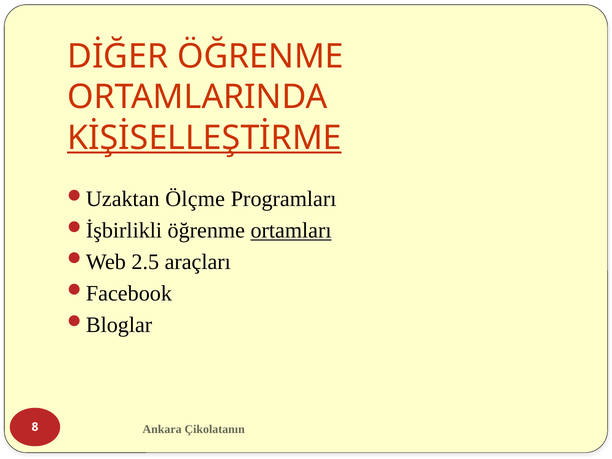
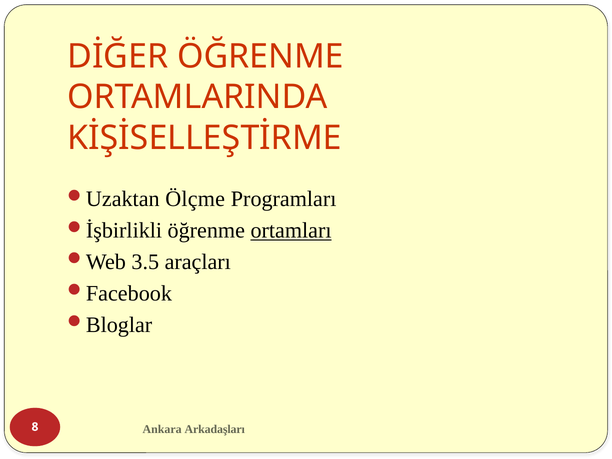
KİŞİSELLEŞTİRME underline: present -> none
2.5: 2.5 -> 3.5
Çikolatanın: Çikolatanın -> Arkadaşları
